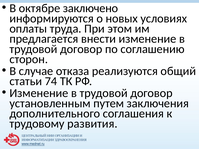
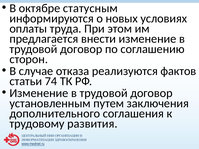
заключено: заключено -> статусным
общий: общий -> фактов
